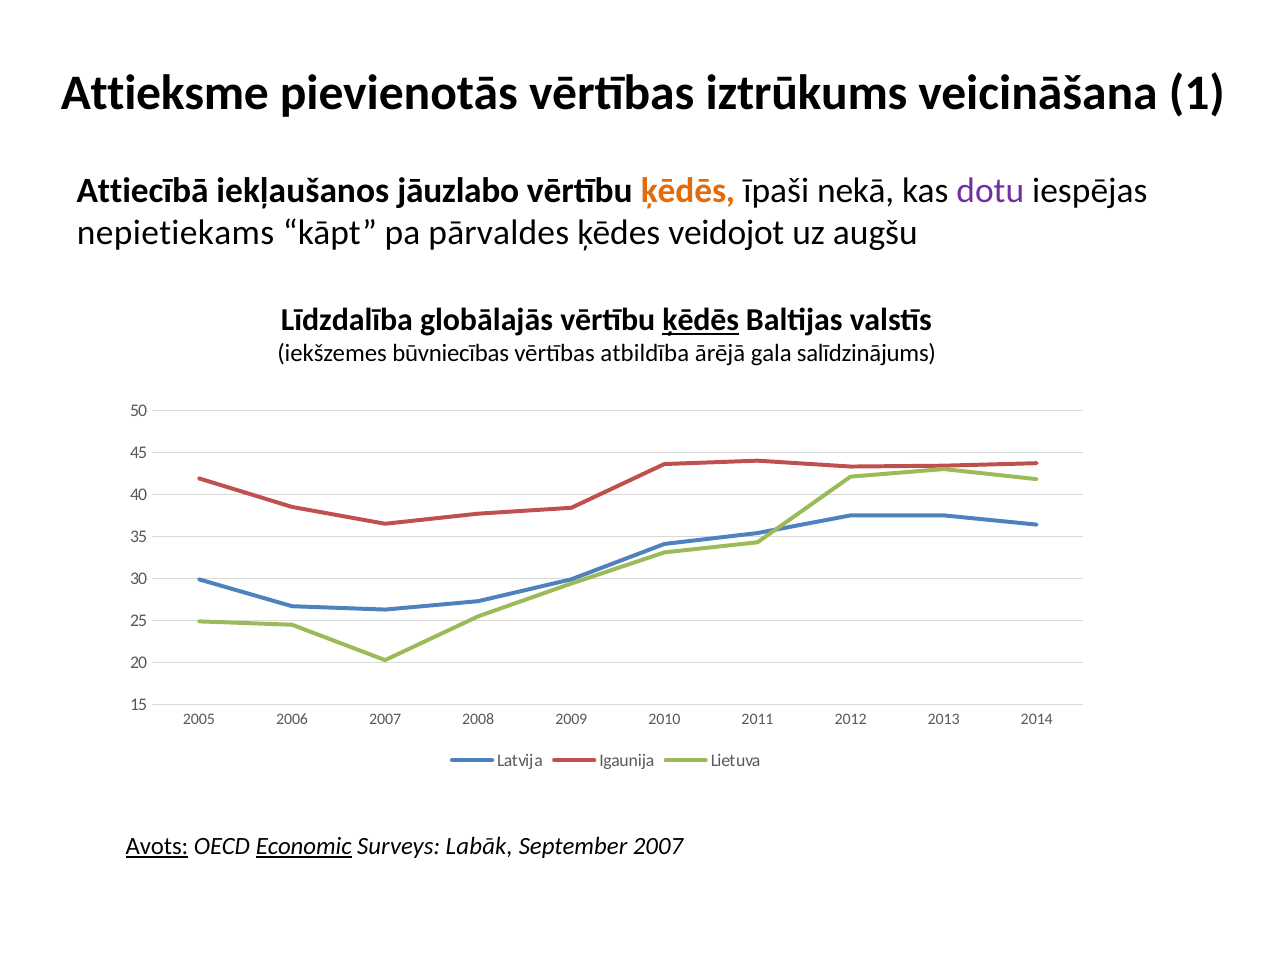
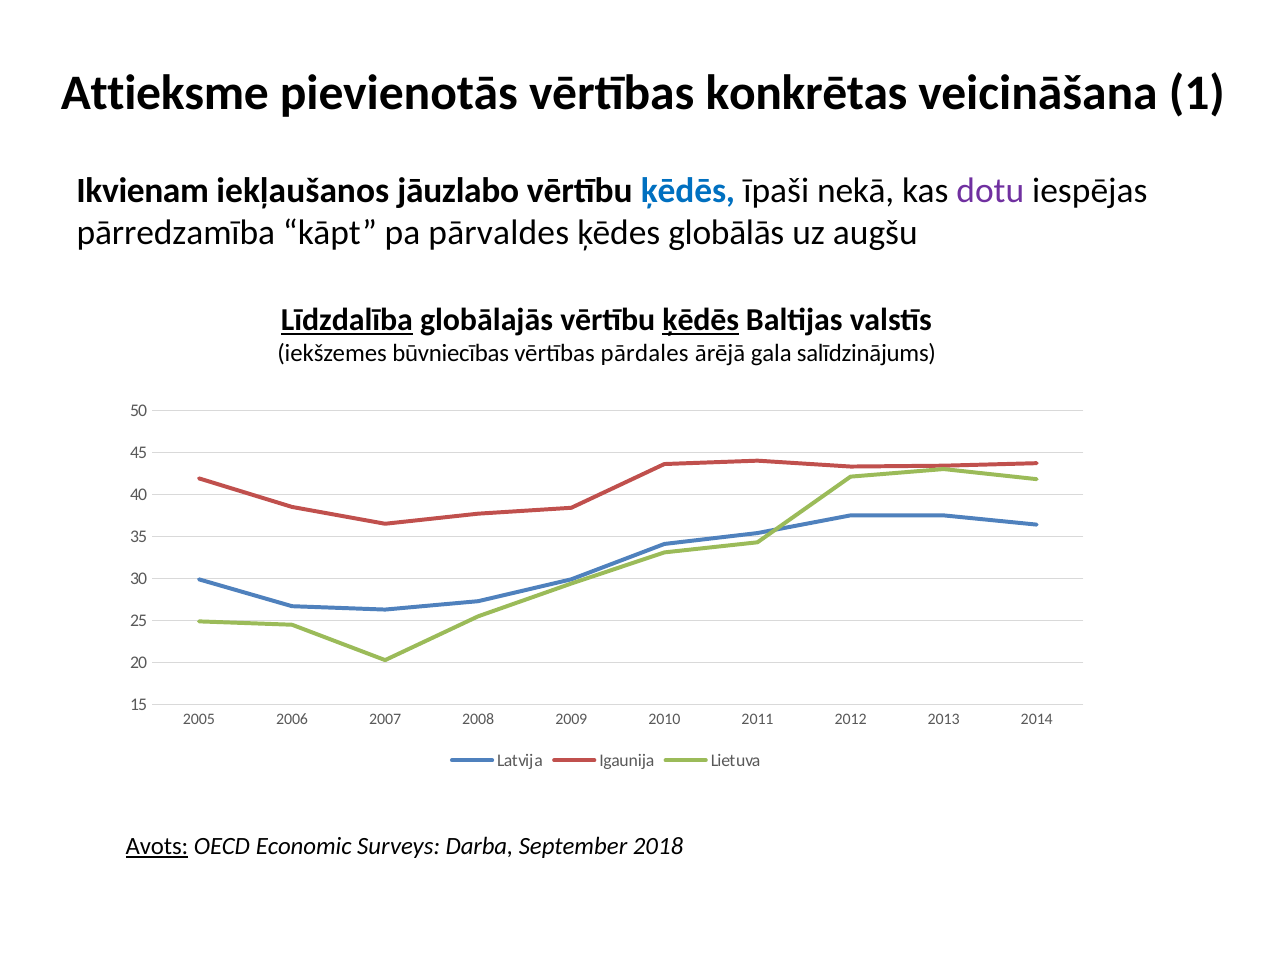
iztrūkums: iztrūkums -> konkrētas
Attiecībā: Attiecībā -> Ikvienam
ķēdēs at (688, 191) colour: orange -> blue
nepietiekams: nepietiekams -> pārredzamība
veidojot: veidojot -> globālās
Līdzdalība underline: none -> present
atbildība: atbildība -> pārdales
Economic underline: present -> none
Labāk: Labāk -> Darba
September 2007: 2007 -> 2018
